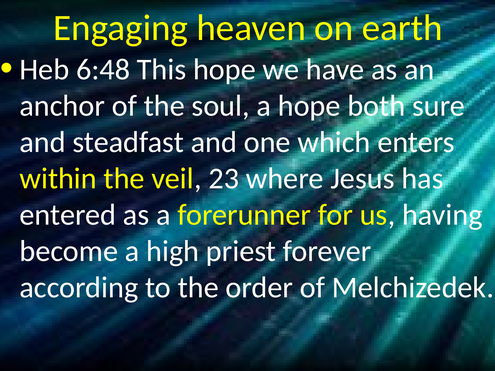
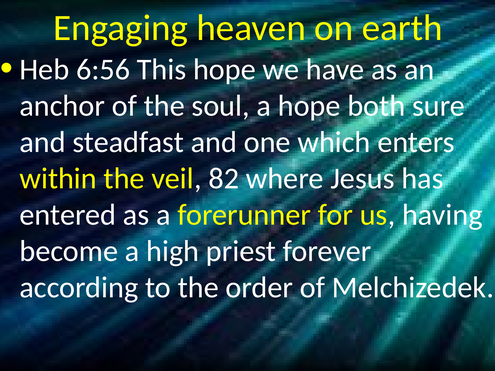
6:48: 6:48 -> 6:56
23: 23 -> 82
